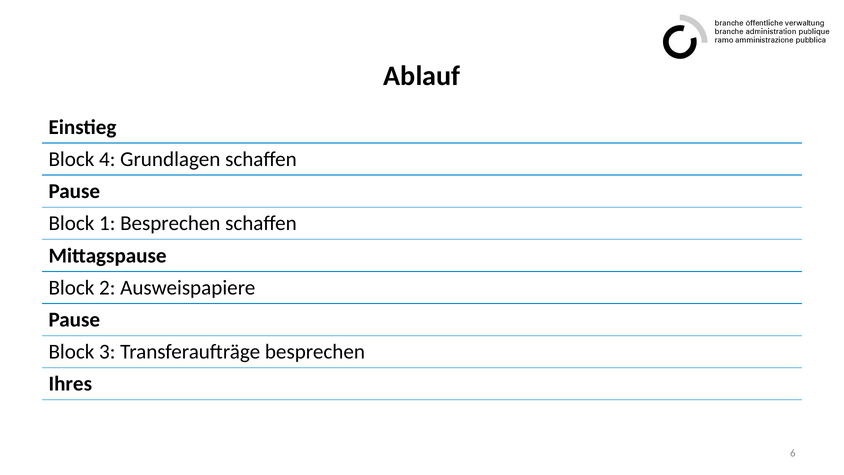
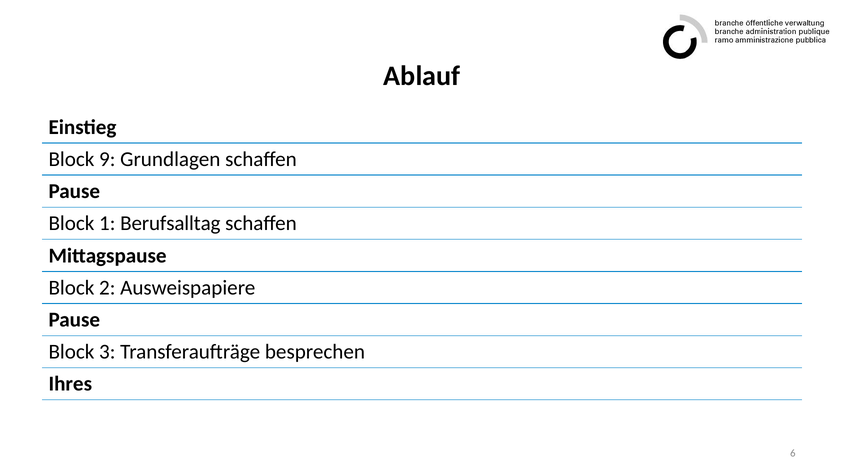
4: 4 -> 9
1 Besprechen: Besprechen -> Berufsalltag
